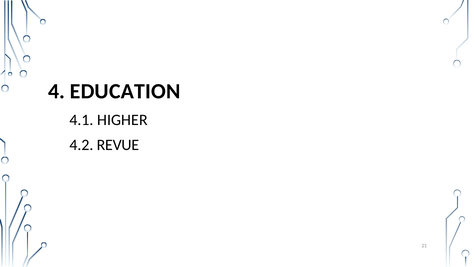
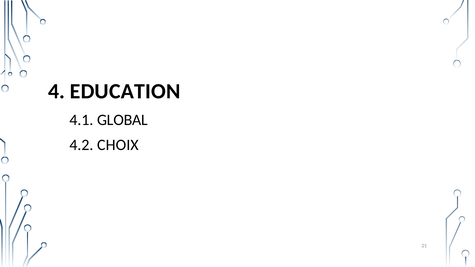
HIGHER: HIGHER -> GLOBAL
REVUE: REVUE -> CHOIX
